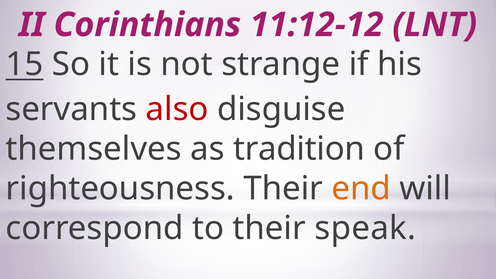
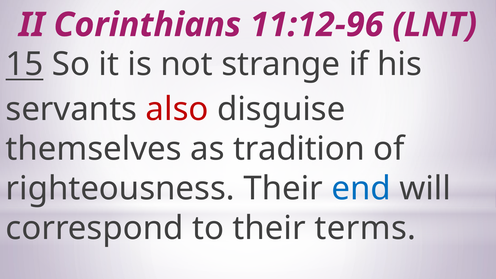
11:12-12: 11:12-12 -> 11:12-96
end colour: orange -> blue
speak: speak -> terms
